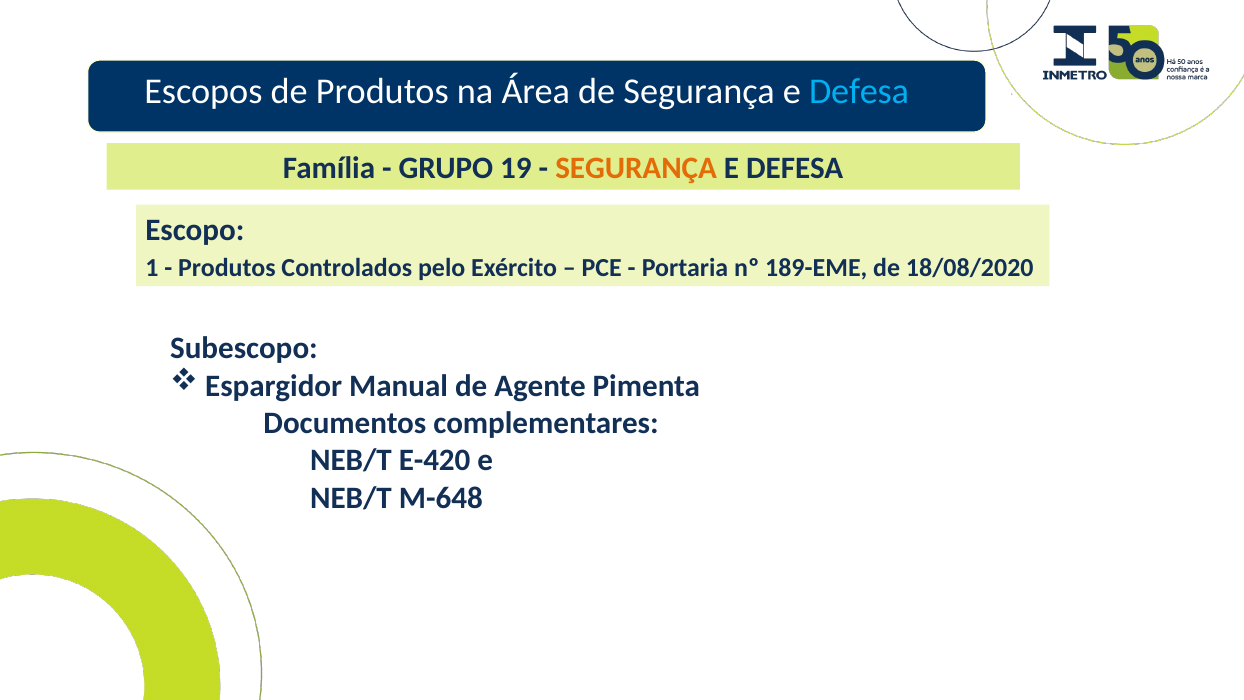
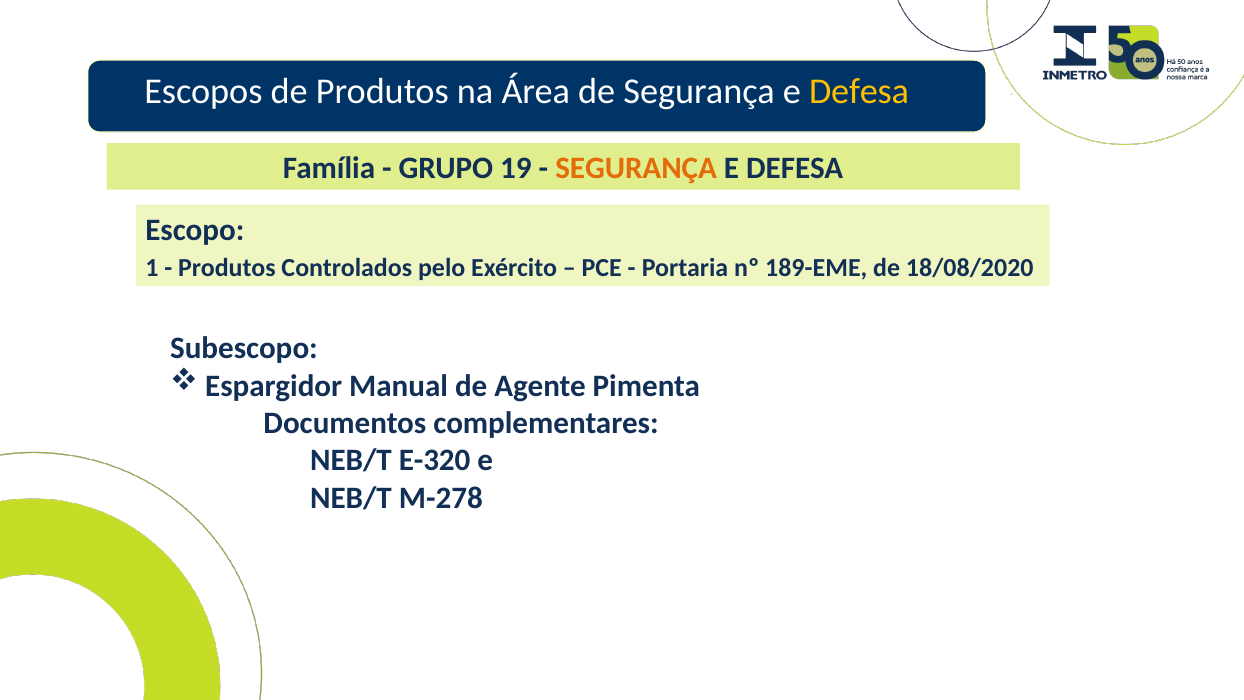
Defesa at (859, 92) colour: light blue -> yellow
E-420: E-420 -> E-320
M-648: M-648 -> M-278
